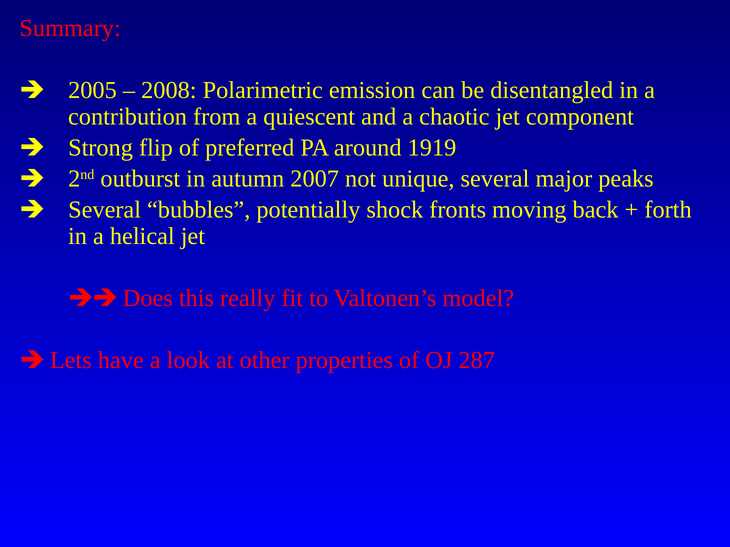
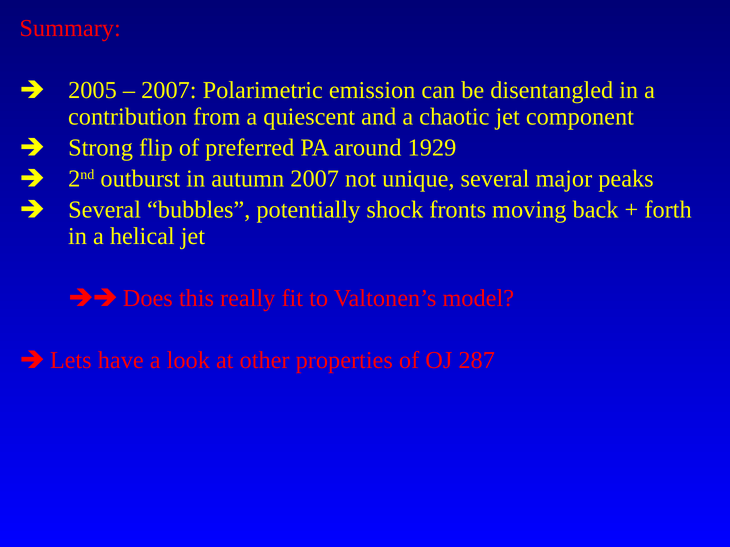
2008 at (169, 90): 2008 -> 2007
1919: 1919 -> 1929
